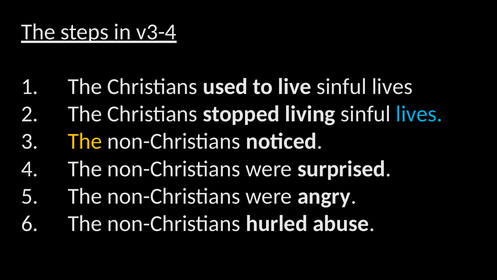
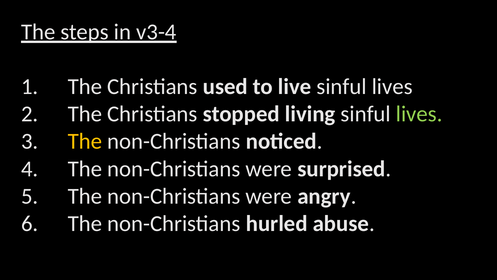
lives at (419, 114) colour: light blue -> light green
